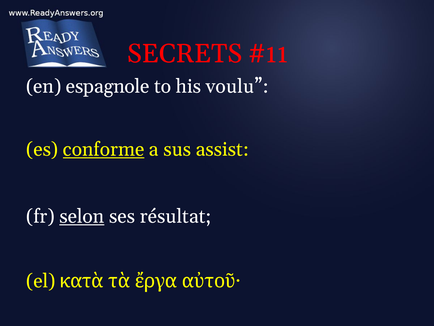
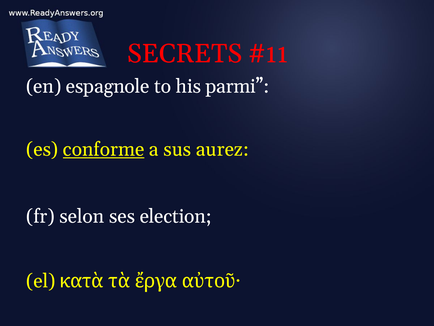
voulu: voulu -> parmi
assist: assist -> aurez
selon underline: present -> none
résultat: résultat -> election
